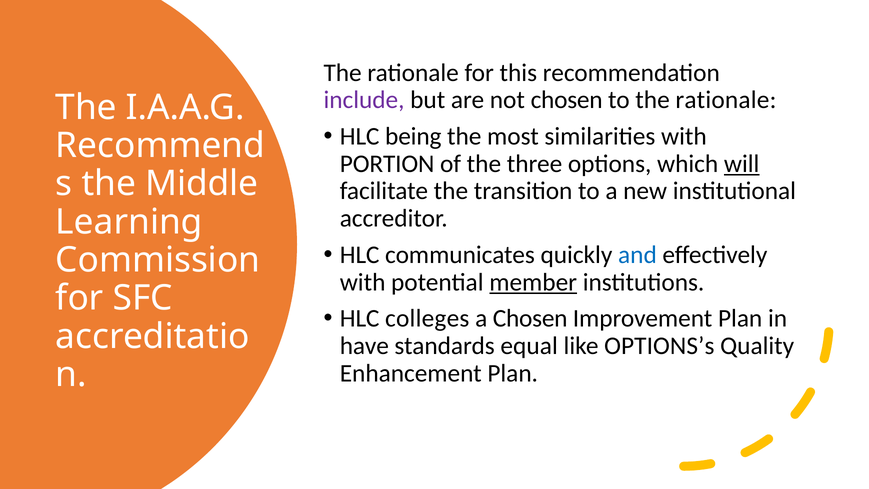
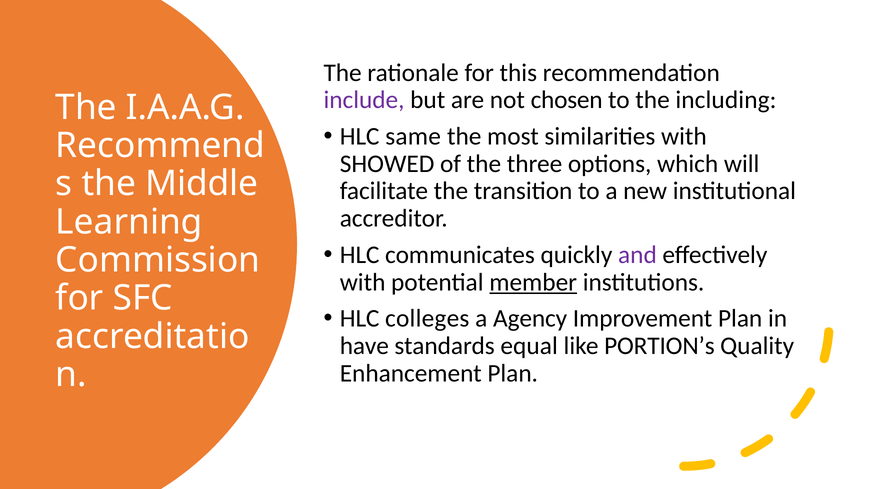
to the rationale: rationale -> including
being: being -> same
PORTION: PORTION -> SHOWED
will underline: present -> none
and colour: blue -> purple
a Chosen: Chosen -> Agency
OPTIONS’s: OPTIONS’s -> PORTION’s
